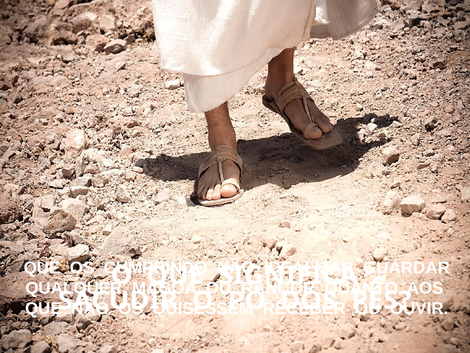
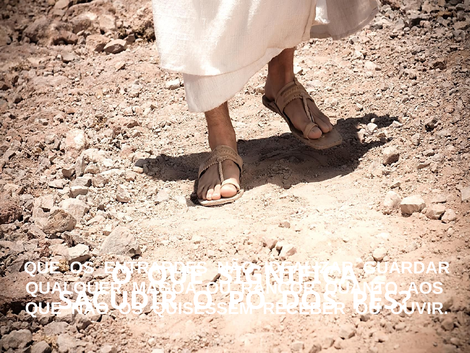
CUMPRINDO: CUMPRINDO -> ENTRARDES
